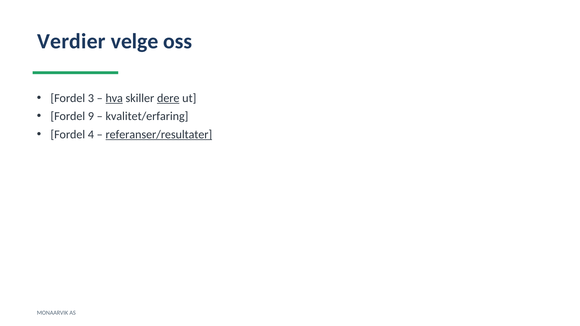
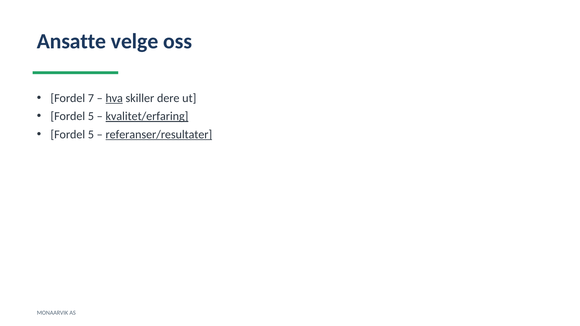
Verdier: Verdier -> Ansatte
3: 3 -> 7
dere underline: present -> none
9 at (91, 116): 9 -> 5
kvalitet/erfaring underline: none -> present
4 at (91, 135): 4 -> 5
